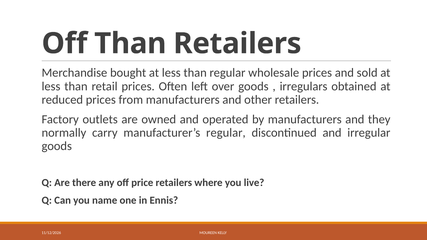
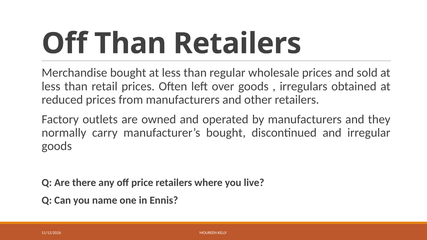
manufacturer’s regular: regular -> bought
